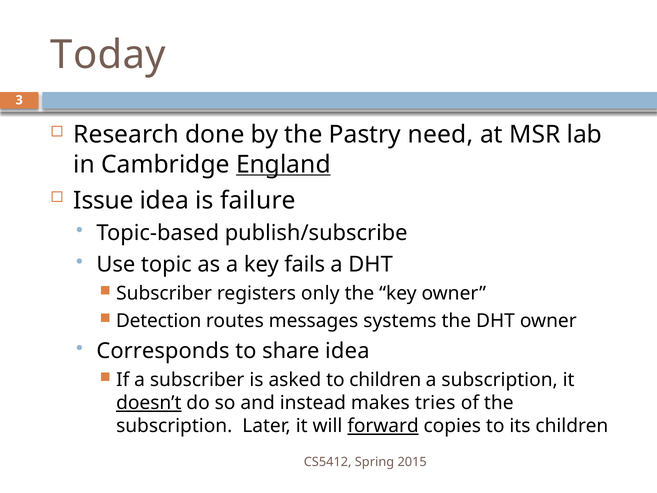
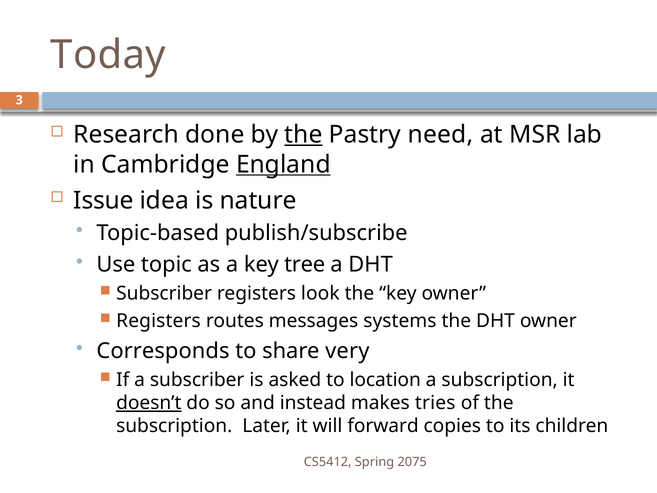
the at (303, 135) underline: none -> present
failure: failure -> nature
fails: fails -> tree
only: only -> look
Detection at (159, 321): Detection -> Registers
share idea: idea -> very
to children: children -> location
forward underline: present -> none
2015: 2015 -> 2075
